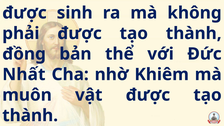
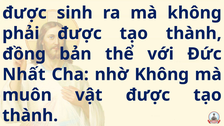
nhờ Khiêm: Khiêm -> Không
